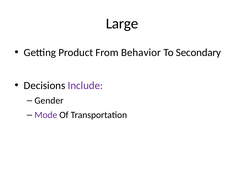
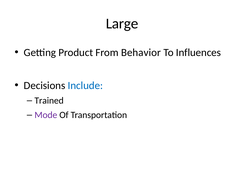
Secondary: Secondary -> Influences
Include colour: purple -> blue
Gender: Gender -> Trained
